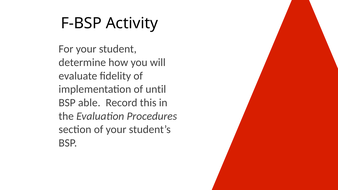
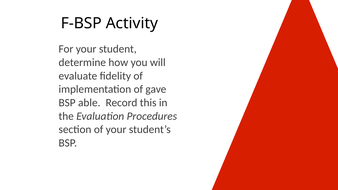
until: until -> gave
